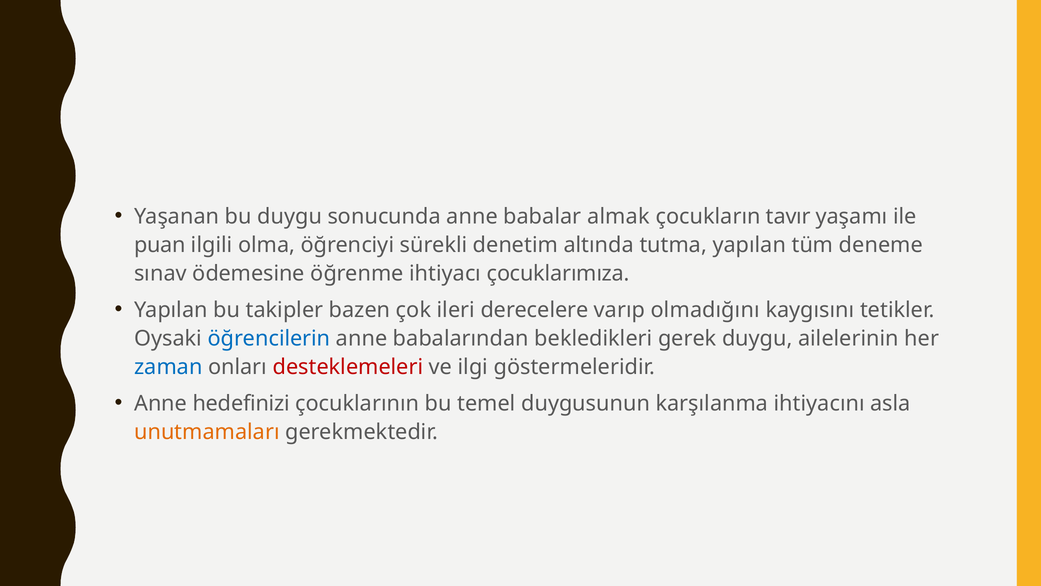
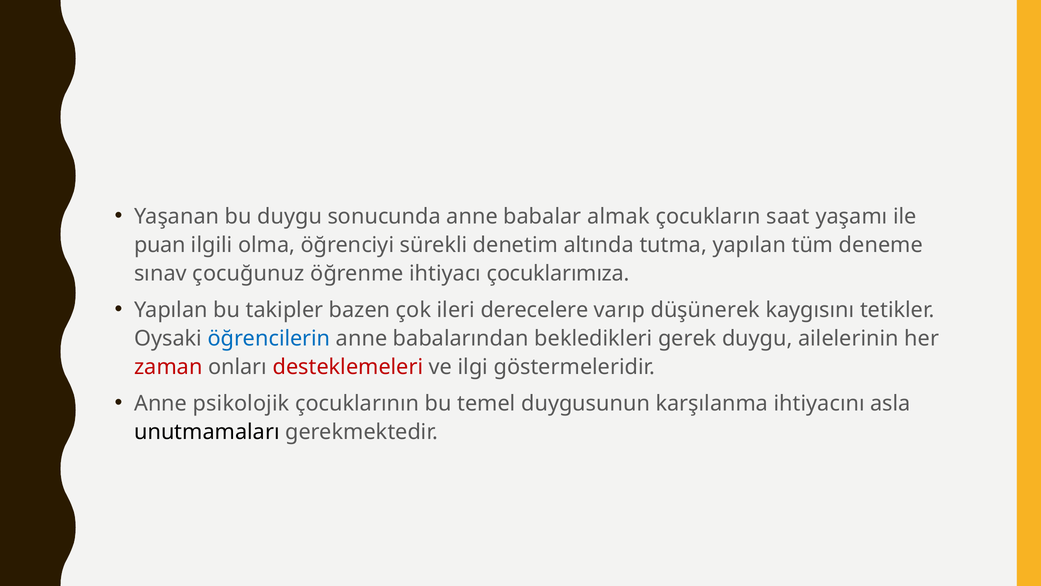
tavır: tavır -> saat
ödemesine: ödemesine -> çocuğunuz
olmadığını: olmadığını -> düşünerek
zaman colour: blue -> red
hedefinizi: hedefinizi -> psikolojik
unutmamaları colour: orange -> black
